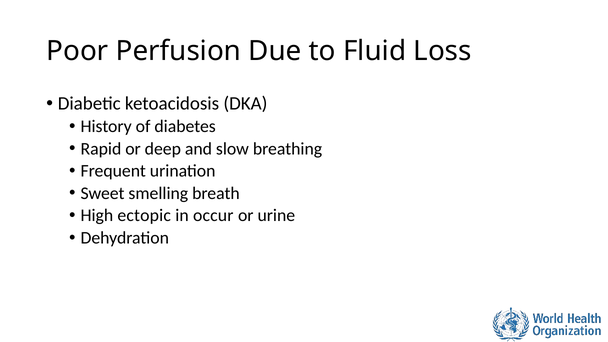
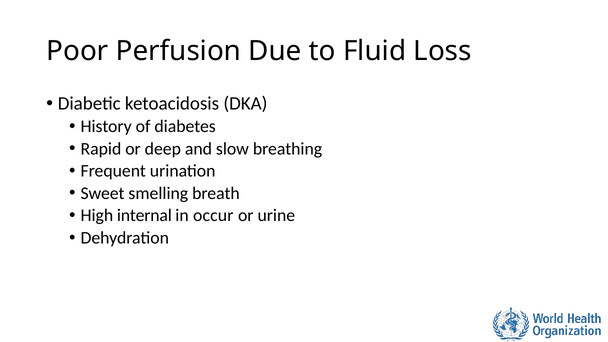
ectopic: ectopic -> internal
